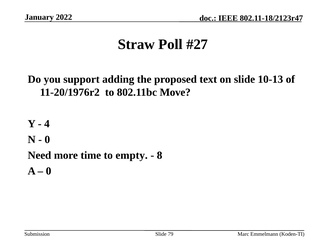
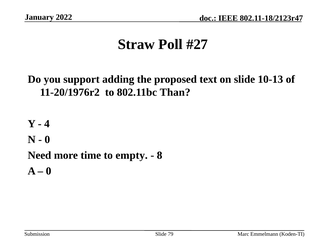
Move: Move -> Than
